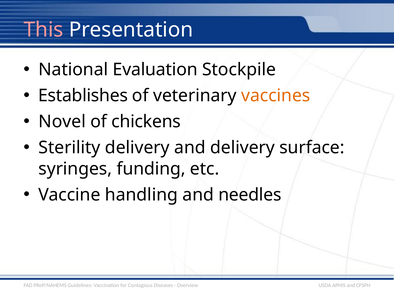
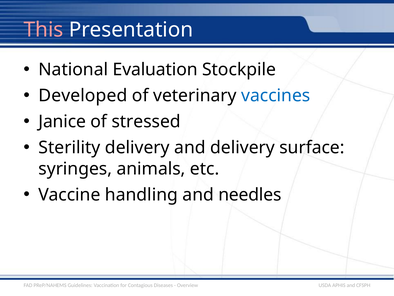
Establishes: Establishes -> Developed
vaccines colour: orange -> blue
Novel: Novel -> Janice
chickens: chickens -> stressed
funding: funding -> animals
